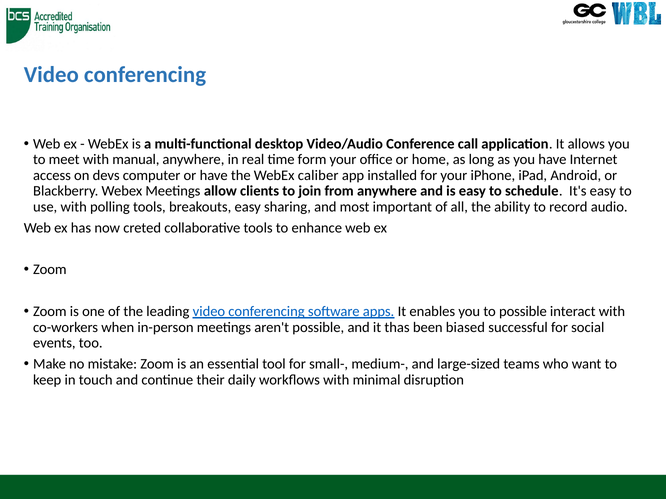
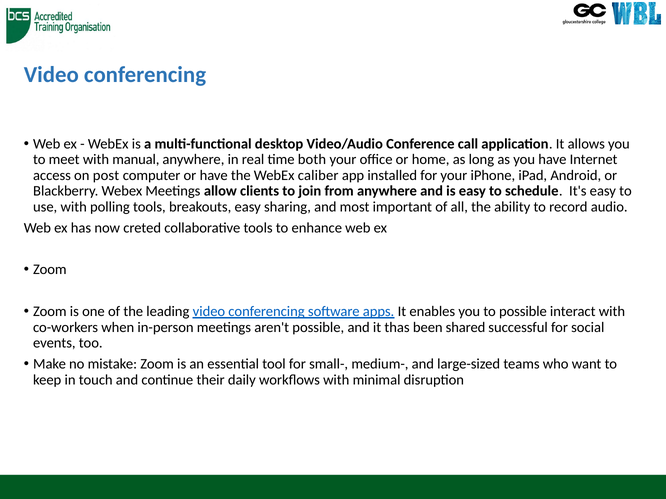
form: form -> both
devs: devs -> post
biased: biased -> shared
